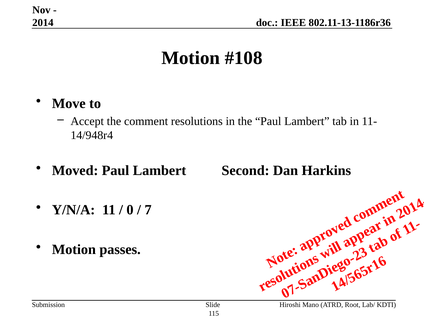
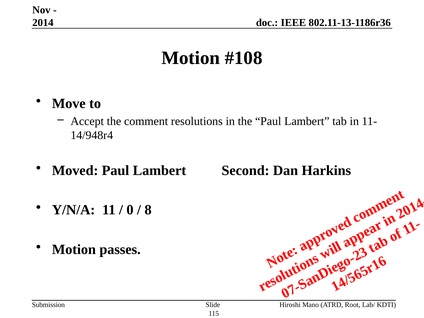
7 at (148, 210): 7 -> 8
